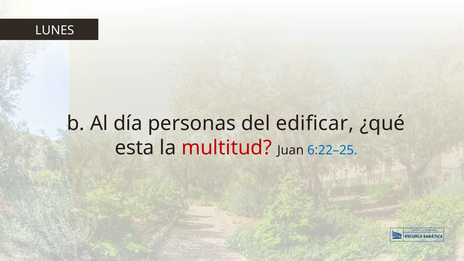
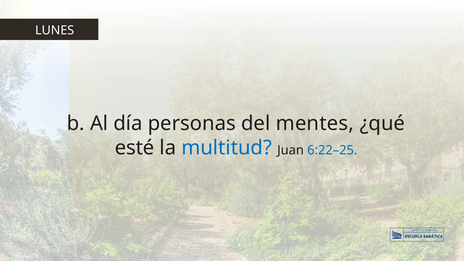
edificar: edificar -> mentes
esta: esta -> esté
multitud colour: red -> blue
